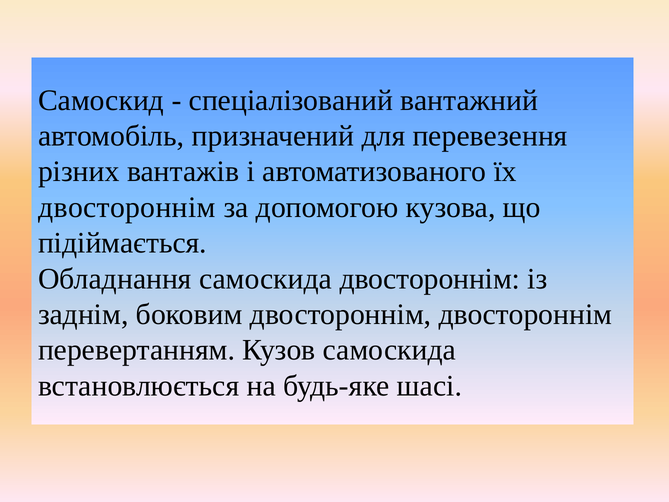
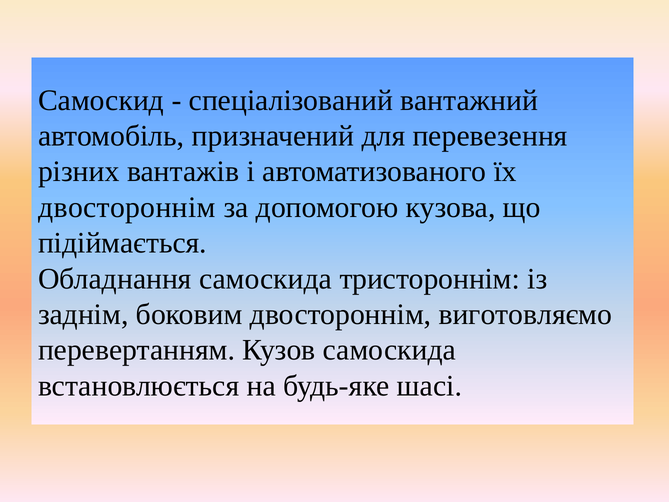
самоскида двостороннім: двостороннім -> тристороннім
двостороннім двостороннім: двостороннім -> виготовляємо
